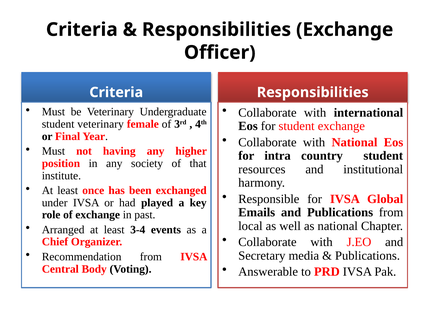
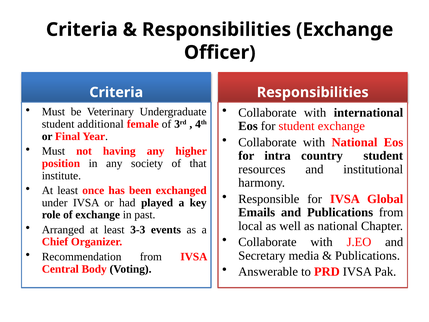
student veterinary: veterinary -> additional
3-4: 3-4 -> 3-3
